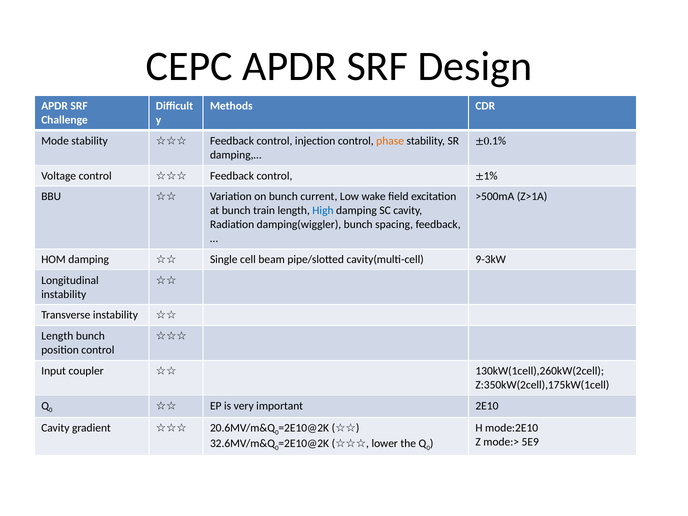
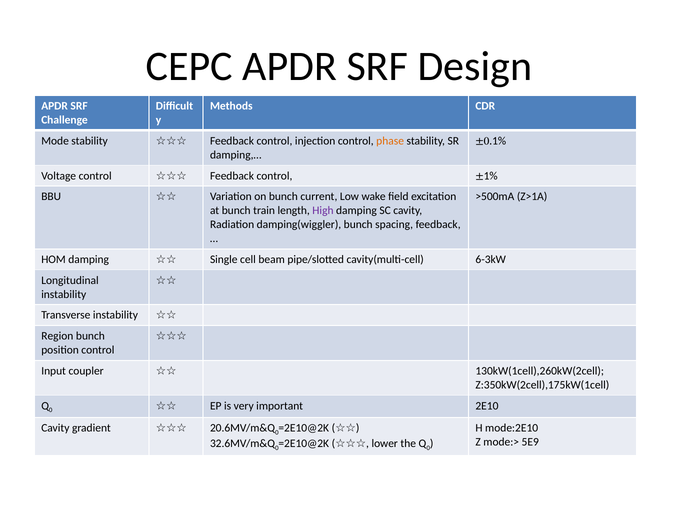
High colour: blue -> purple
9-3kW: 9-3kW -> 6-3kW
Length at (57, 336): Length -> Region
